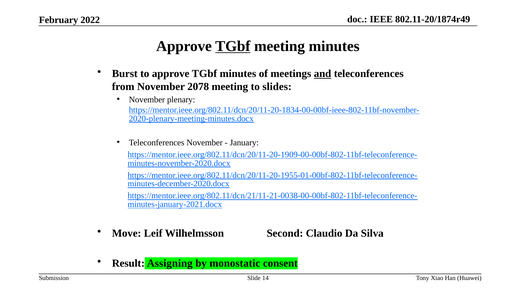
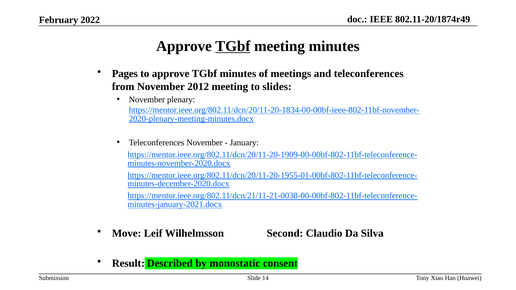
Burst: Burst -> Pages
and underline: present -> none
2078: 2078 -> 2012
Assigning: Assigning -> Described
